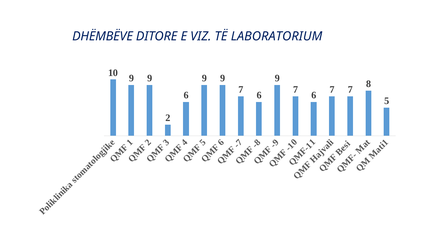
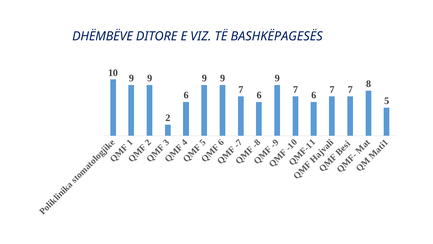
LABORATORIUM: LABORATORIUM -> BASHKËPAGESËS
